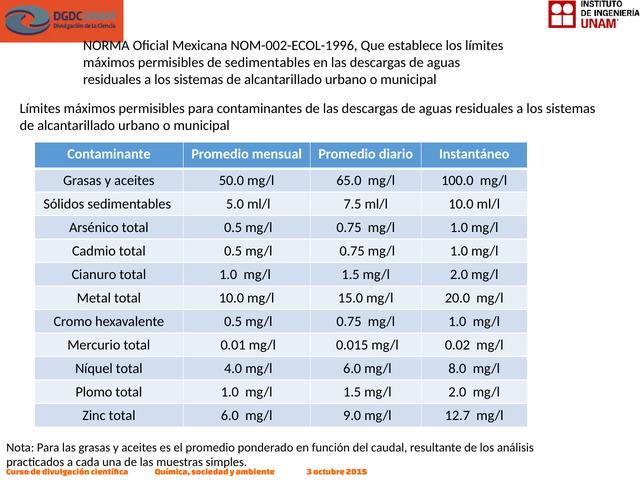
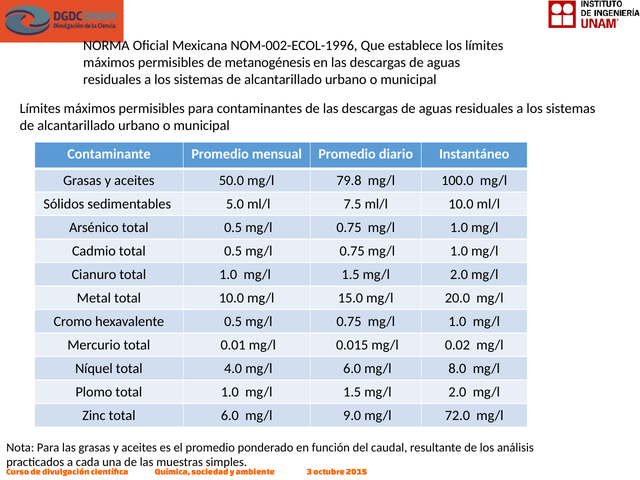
de sedimentables: sedimentables -> metanogénesis
65.0: 65.0 -> 79.8
12.7: 12.7 -> 72.0
